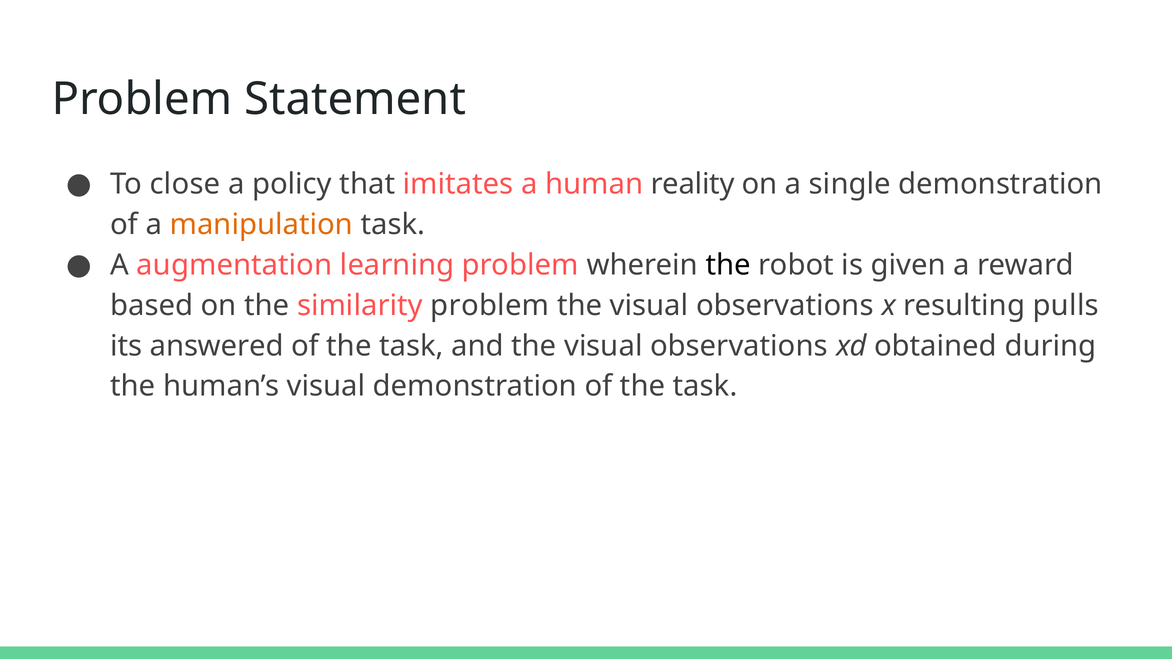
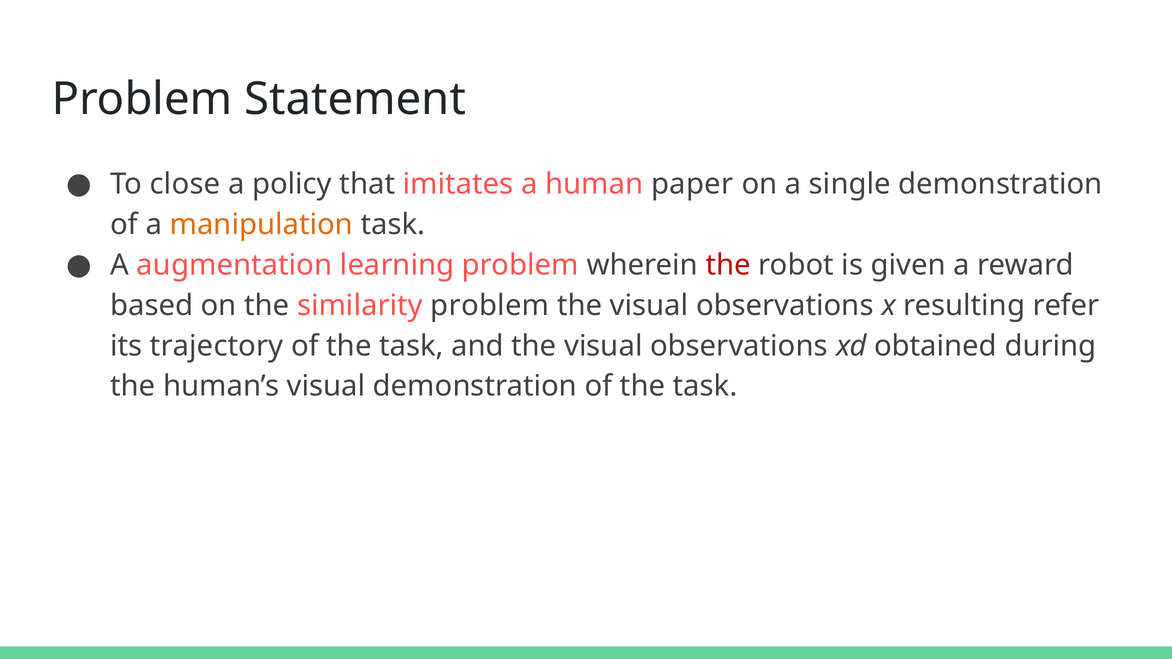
reality: reality -> paper
the at (728, 265) colour: black -> red
pulls: pulls -> refer
answered: answered -> trajectory
